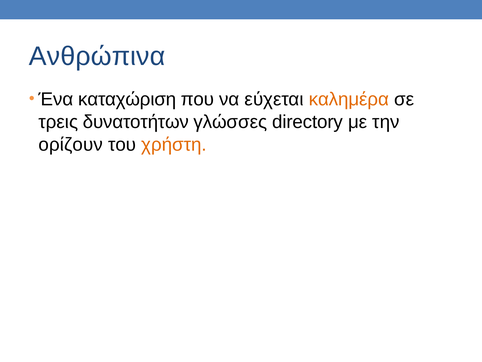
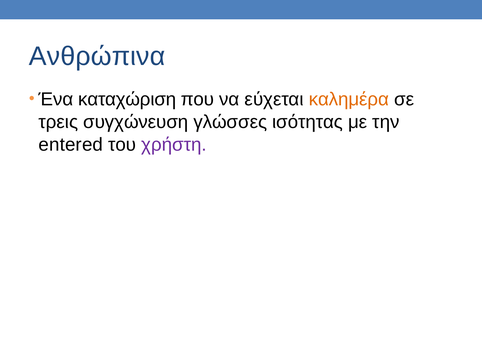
δυνατοτήτων: δυνατοτήτων -> συγχώνευση
directory: directory -> ισότητας
ορίζουν: ορίζουν -> entered
χρήστη colour: orange -> purple
